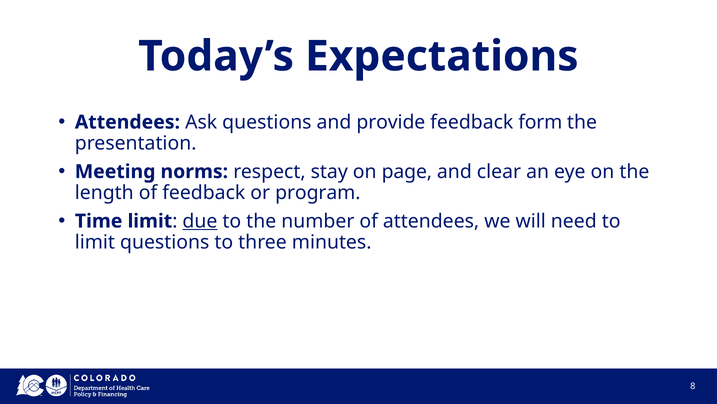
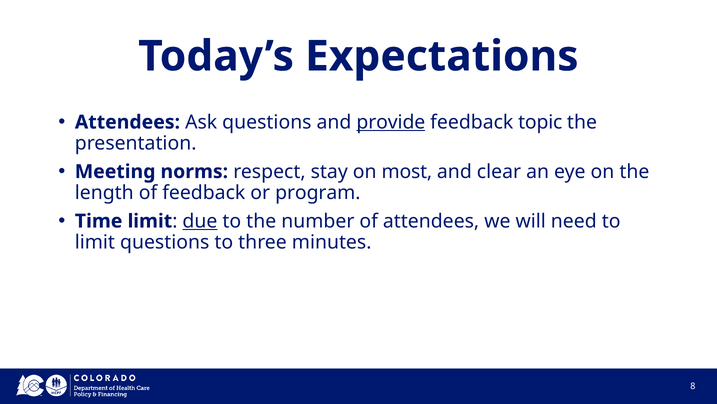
provide underline: none -> present
form: form -> topic
page: page -> most
